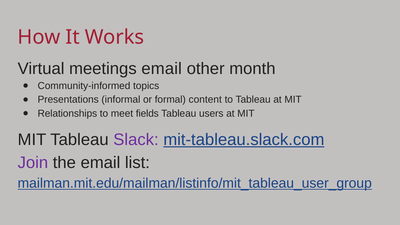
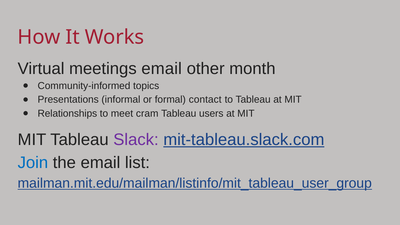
content: content -> contact
fields: fields -> cram
Join colour: purple -> blue
